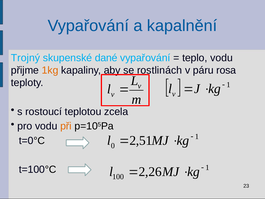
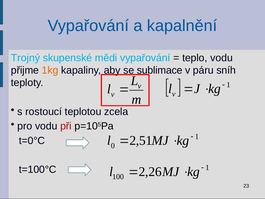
dané: dané -> mědi
rostlinách: rostlinách -> sublimace
rosa: rosa -> sníh
při colour: orange -> red
